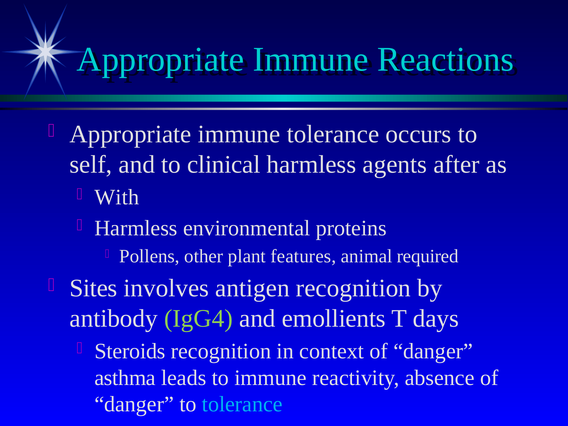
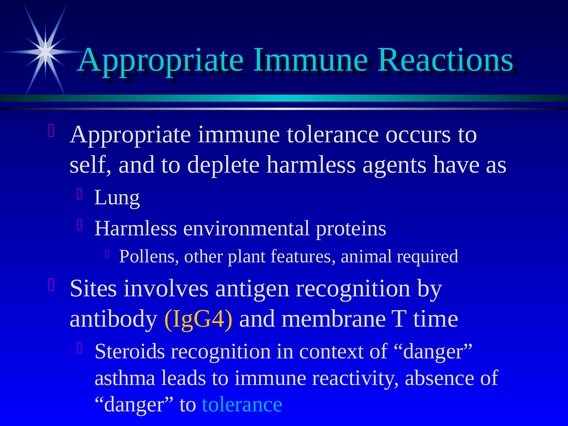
clinical: clinical -> deplete
after: after -> have
With: With -> Lung
IgG4 colour: light green -> yellow
emollients: emollients -> membrane
days: days -> time
